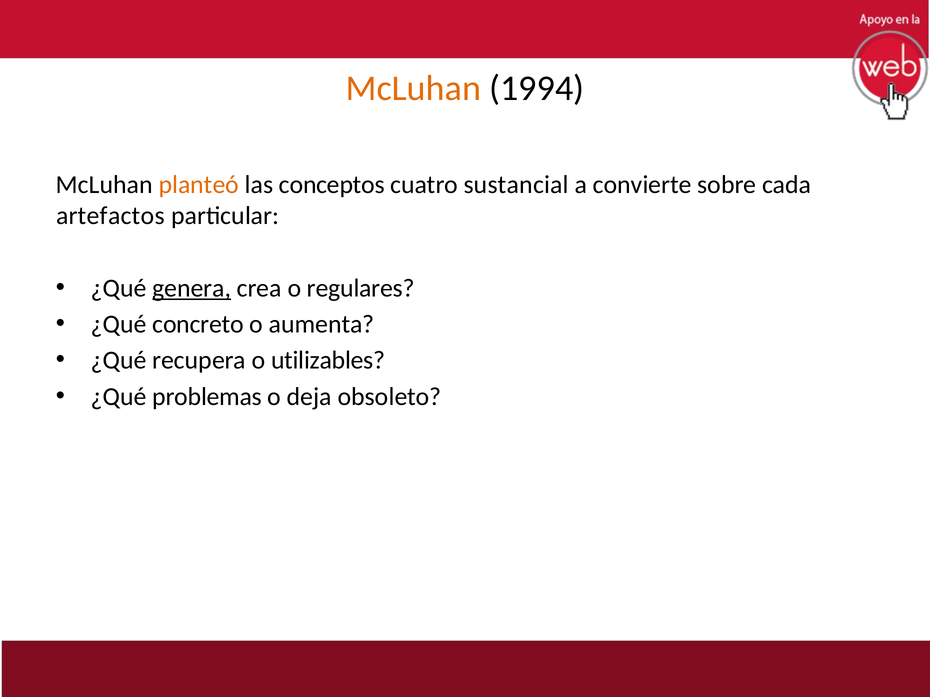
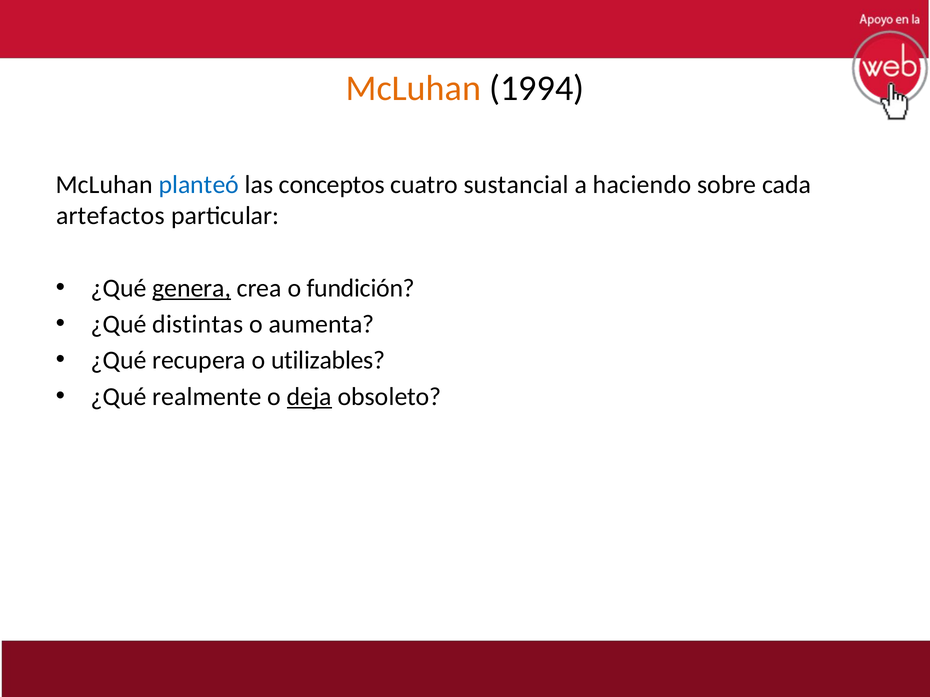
planteó colour: orange -> blue
convierte: convierte -> haciendo
regulares: regulares -> fundición
concreto: concreto -> distintas
problemas: problemas -> realmente
deja underline: none -> present
